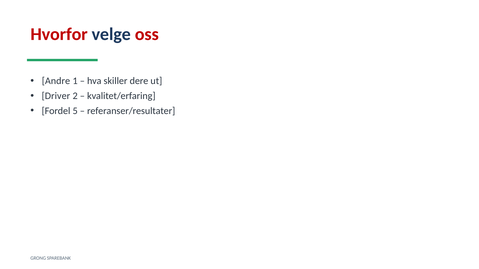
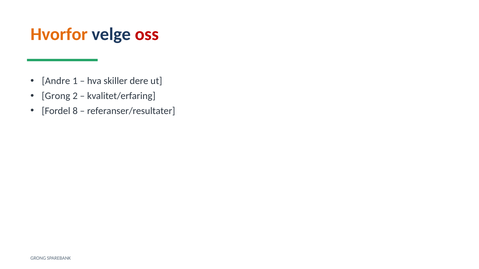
Hvorfor colour: red -> orange
Driver at (56, 96): Driver -> Grong
5: 5 -> 8
